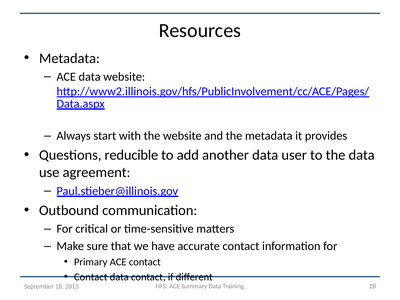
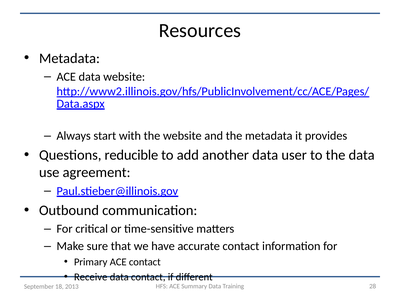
Contact at (91, 277): Contact -> Receive
